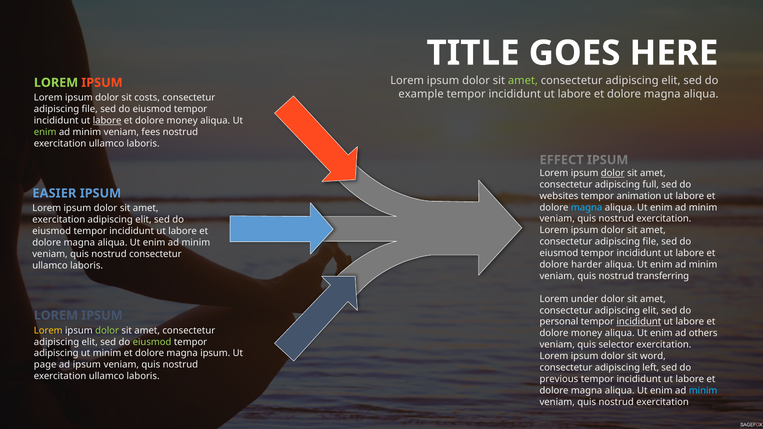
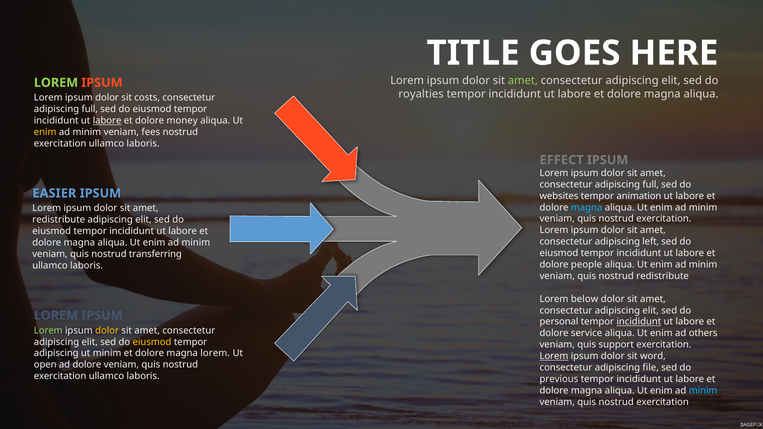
example: example -> royalties
file at (90, 109): file -> full
enim at (45, 132) colour: light green -> yellow
dolor at (613, 173) underline: present -> none
exercitation at (59, 220): exercitation -> redistribute
file at (651, 242): file -> left
nostrud consectetur: consectetur -> transferring
harder: harder -> people
nostrud transferring: transferring -> redistribute
under: under -> below
Lorem at (48, 331) colour: yellow -> light green
dolor at (107, 331) colour: light green -> yellow
money at (587, 333): money -> service
eiusmod at (152, 342) colour: light green -> yellow
selector: selector -> support
magna ipsum: ipsum -> lorem
Lorem at (554, 356) underline: none -> present
page: page -> open
ad ipsum: ipsum -> dolore
left: left -> file
